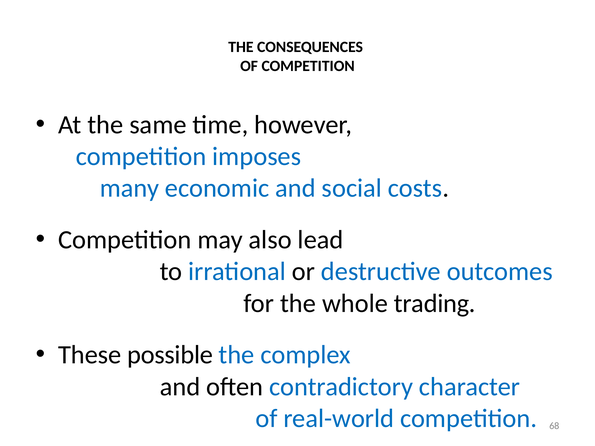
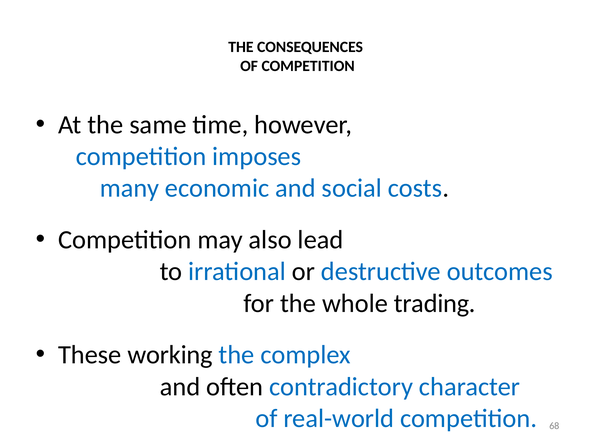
possible: possible -> working
